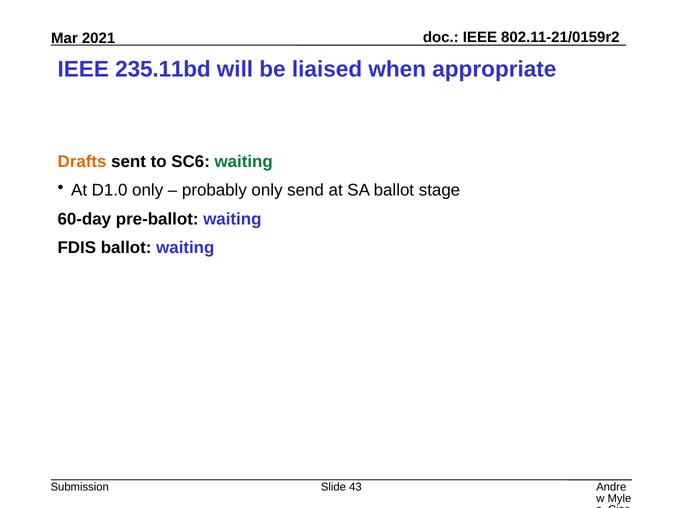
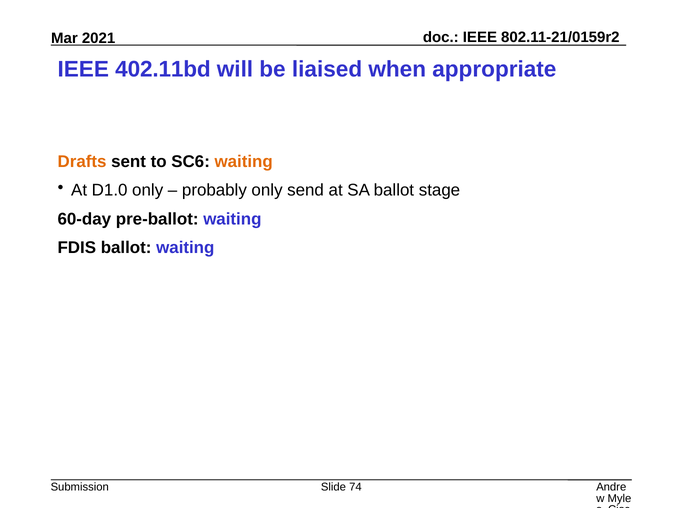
235.11bd: 235.11bd -> 402.11bd
waiting at (244, 161) colour: green -> orange
43: 43 -> 74
